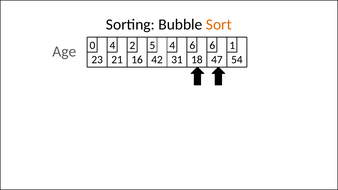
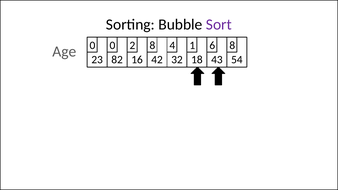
Sort colour: orange -> purple
0 4: 4 -> 0
2 5: 5 -> 8
4 6: 6 -> 1
6 1: 1 -> 8
21: 21 -> 82
31: 31 -> 32
47: 47 -> 43
